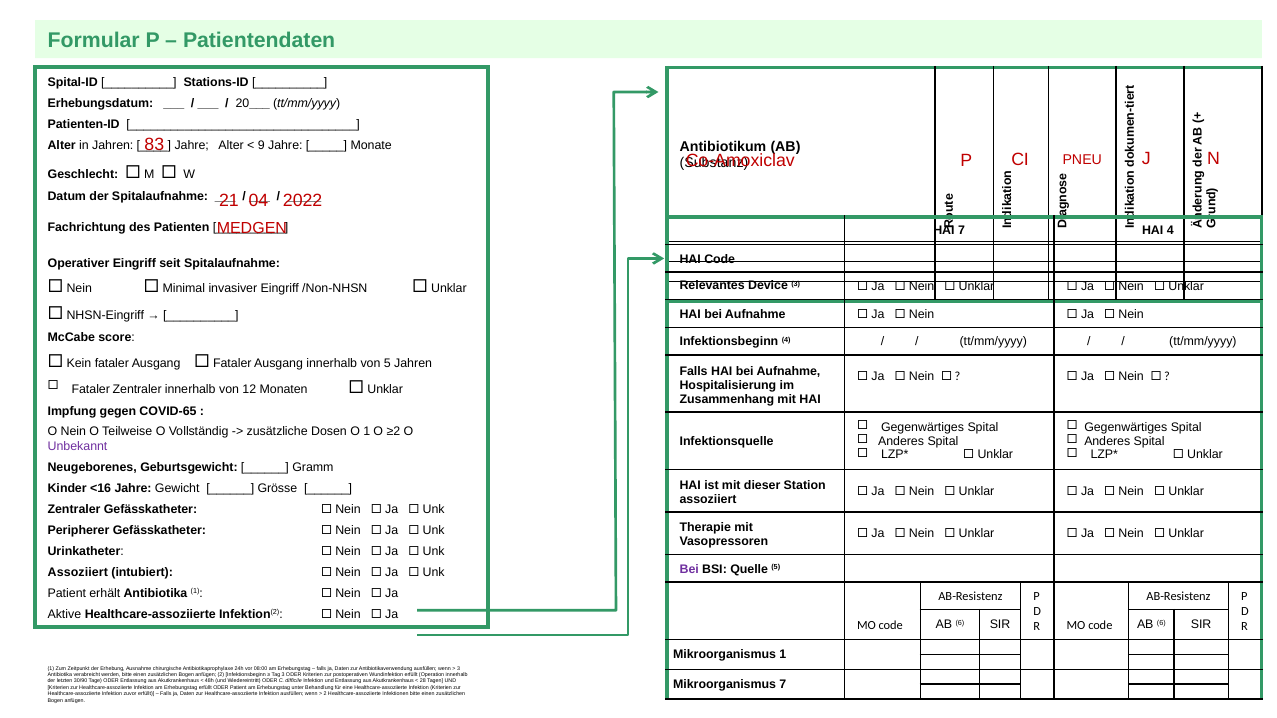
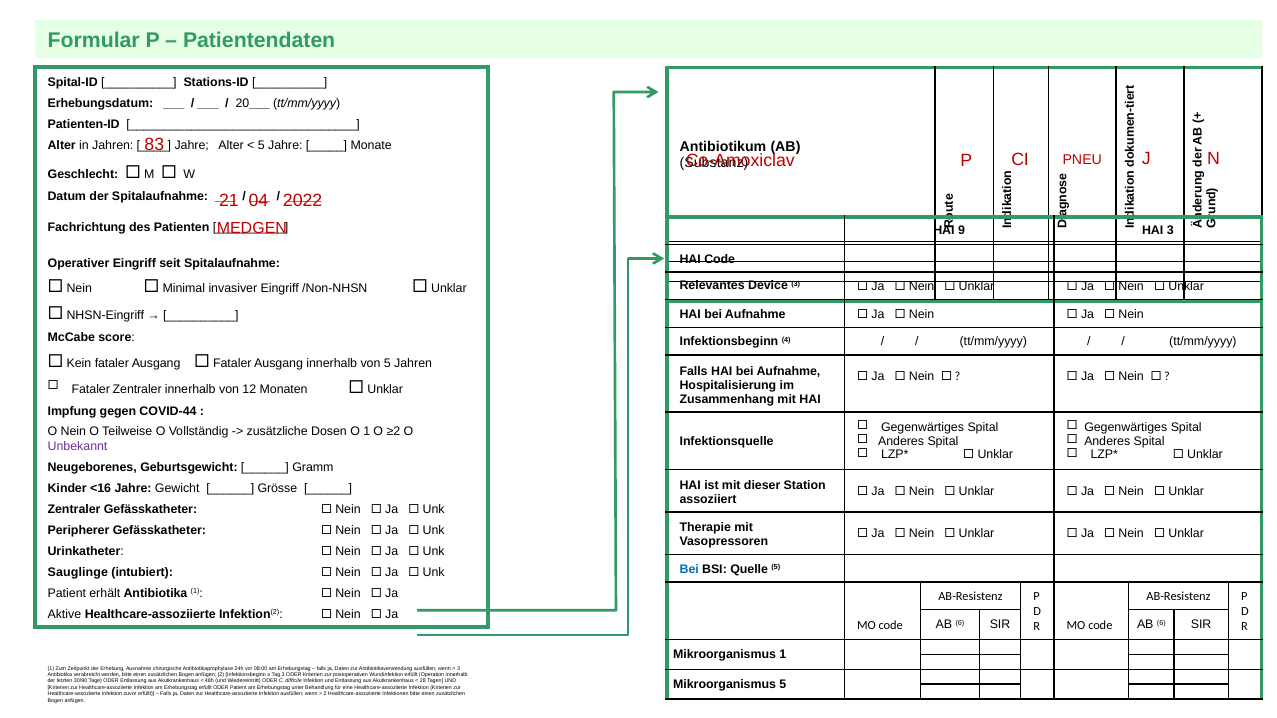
9 at (261, 145): 9 -> 5
7 at (962, 231): 7 -> 9
HAI 4: 4 -> 3
COVID-65: COVID-65 -> COVID-44
Bei at (689, 569) colour: purple -> blue
Assoziiert at (78, 573): Assoziiert -> Sauglinge
Mikroorganismus 7: 7 -> 5
